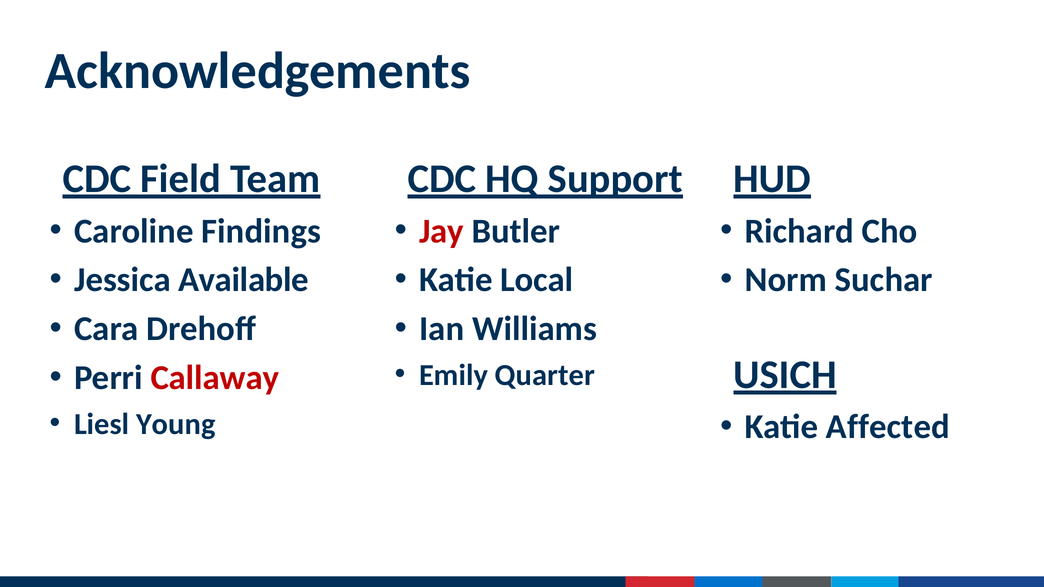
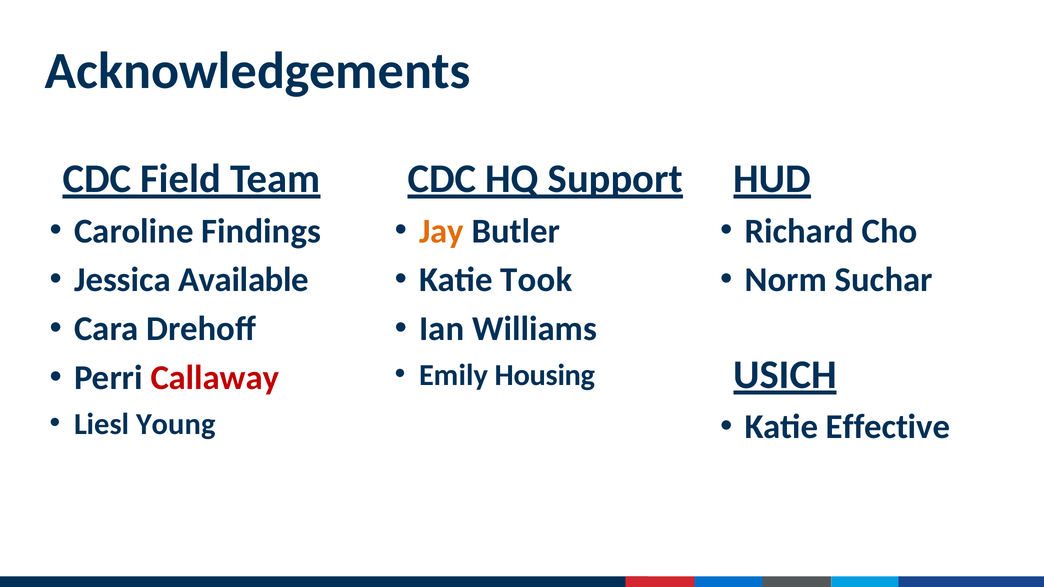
Jay colour: red -> orange
Local: Local -> Took
Quarter: Quarter -> Housing
Affected: Affected -> Effective
